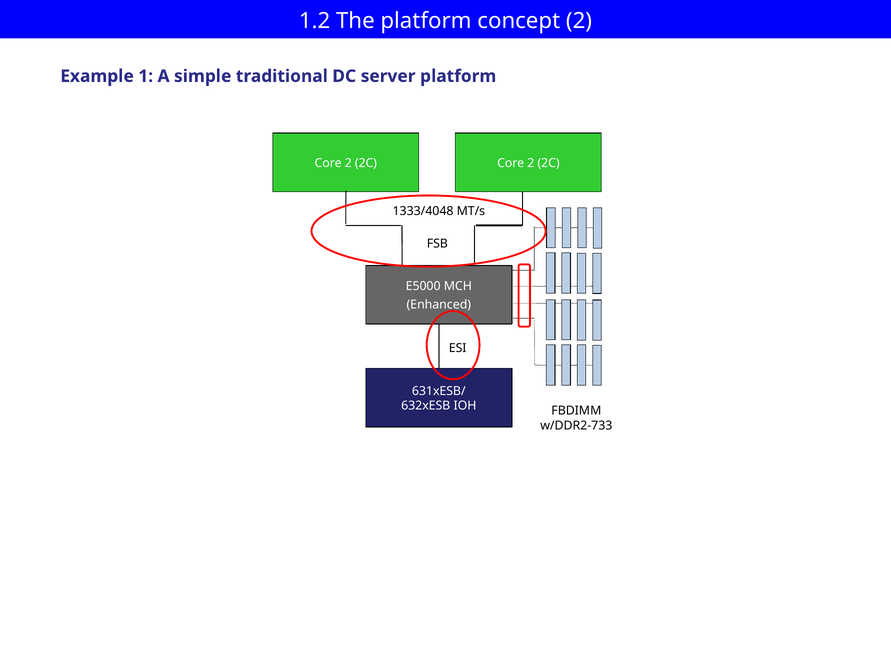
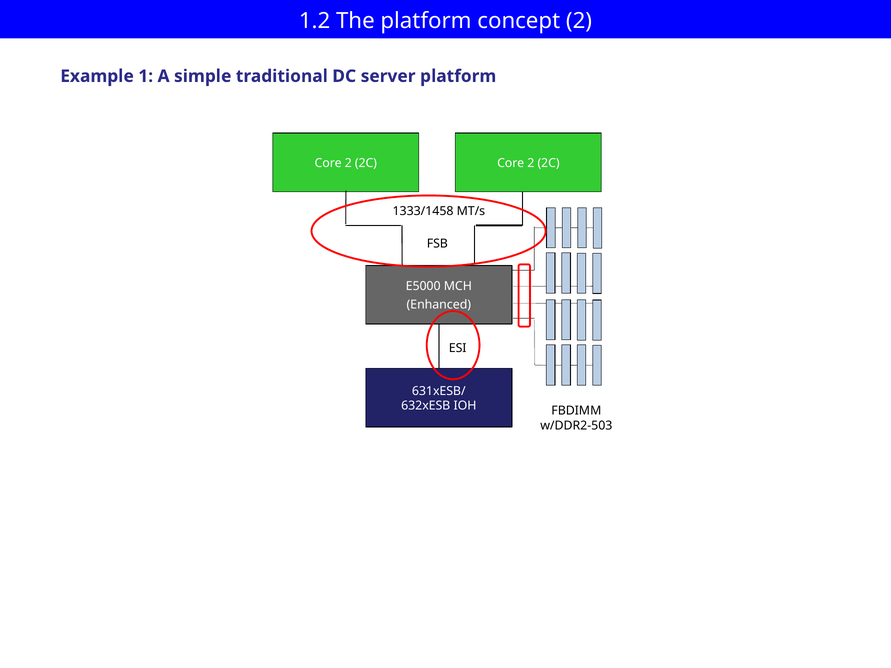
1333/4048: 1333/4048 -> 1333/1458
w/DDR2-733: w/DDR2-733 -> w/DDR2-503
